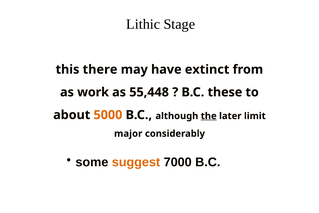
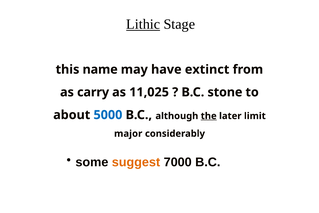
Lithic underline: none -> present
there: there -> name
work: work -> carry
55,448: 55,448 -> 11,025
these: these -> stone
5000 colour: orange -> blue
